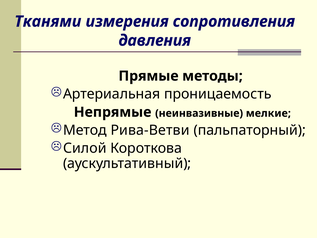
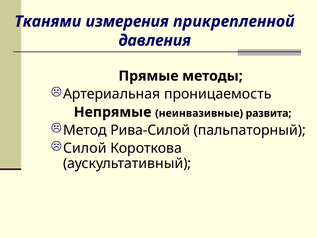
сопротивления: сопротивления -> прикрепленной
мелкие: мелкие -> развита
Рива-Ветви: Рива-Ветви -> Рива-Силой
